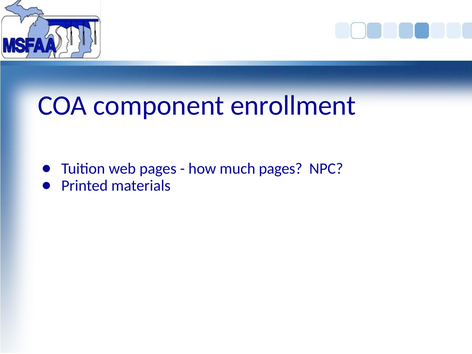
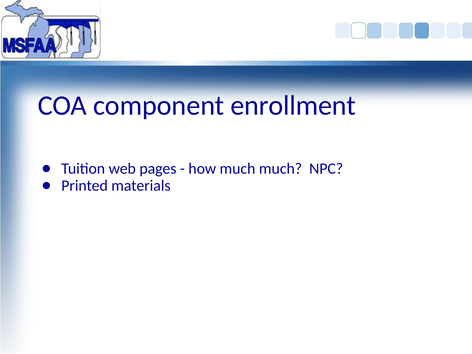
much pages: pages -> much
